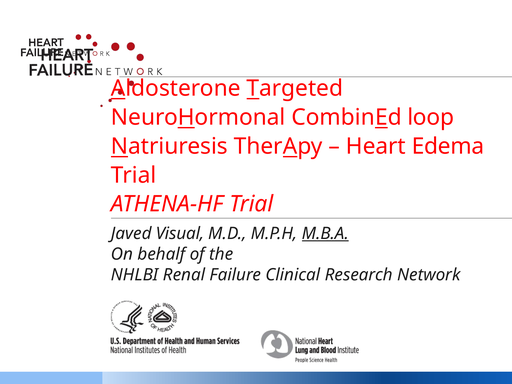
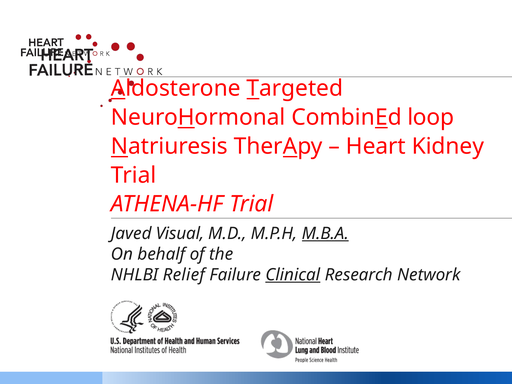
Edema: Edema -> Kidney
Renal: Renal -> Relief
Clinical underline: none -> present
